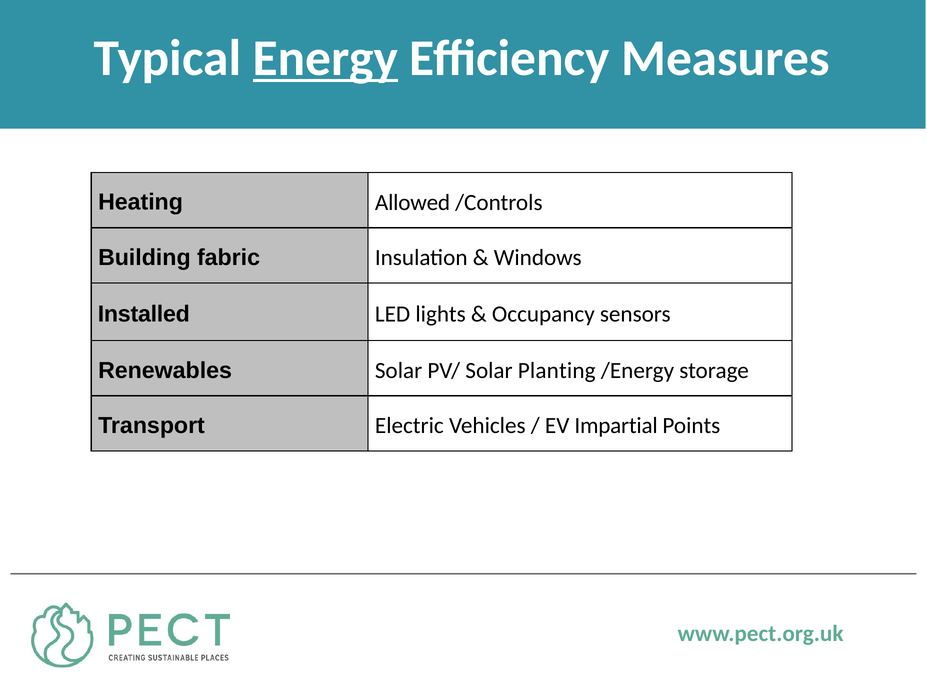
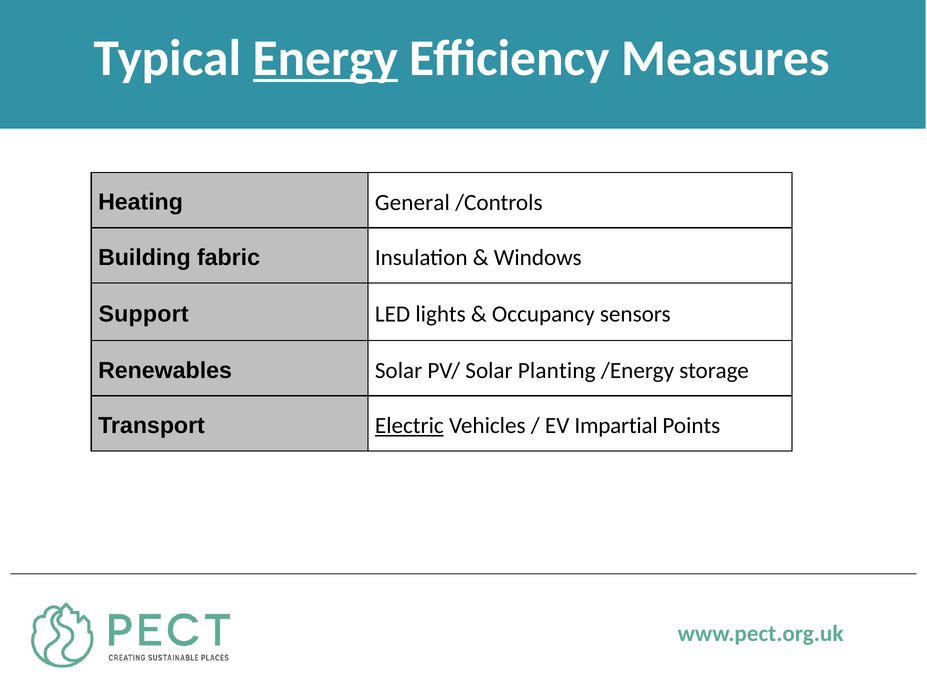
Allowed: Allowed -> General
Installed: Installed -> Support
Electric underline: none -> present
